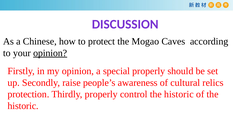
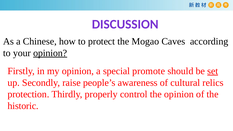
special properly: properly -> promote
set underline: none -> present
control the historic: historic -> opinion
